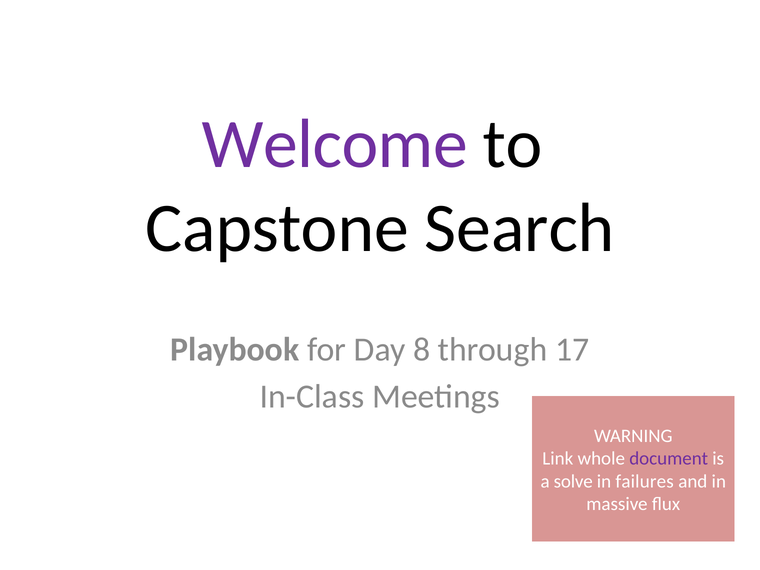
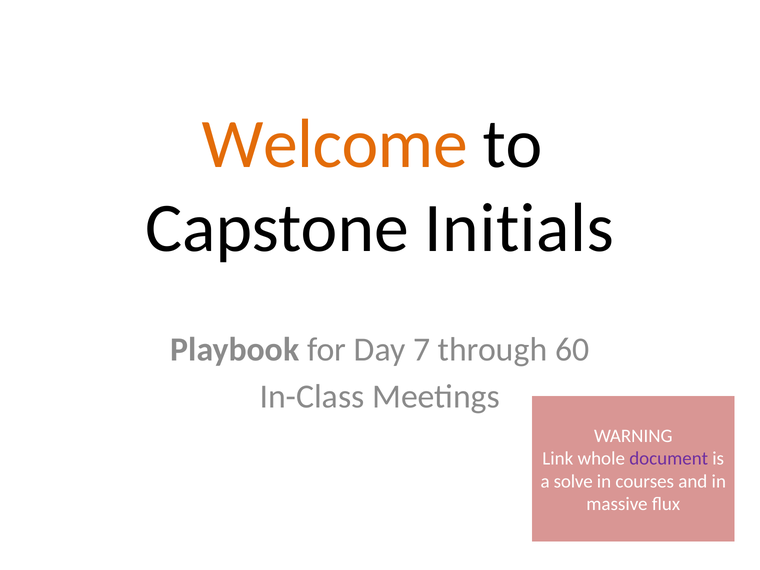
Welcome colour: purple -> orange
Search: Search -> Initials
8: 8 -> 7
17: 17 -> 60
failures: failures -> courses
